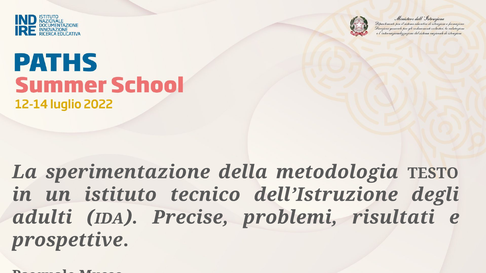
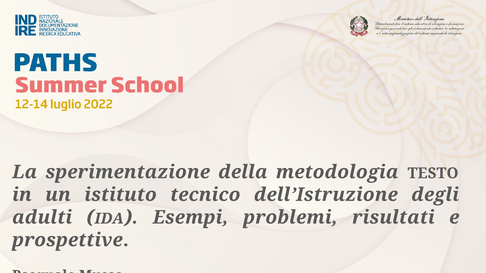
Precise: Precise -> Esempi
